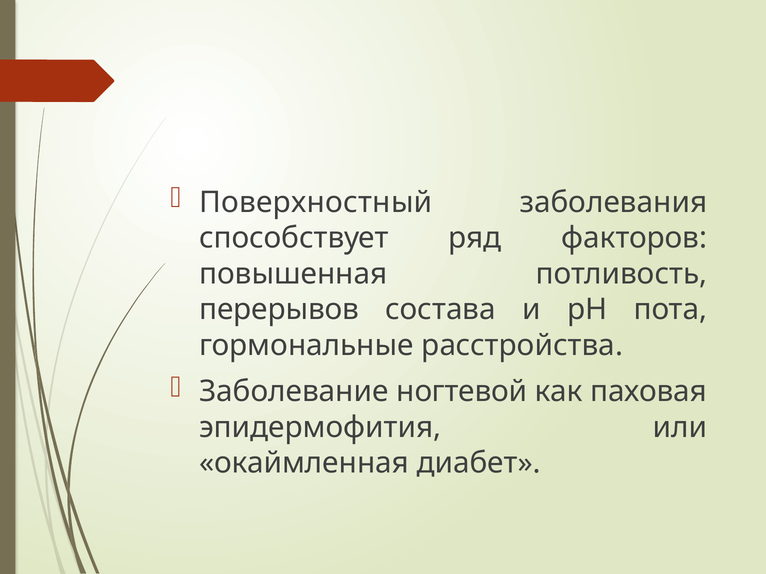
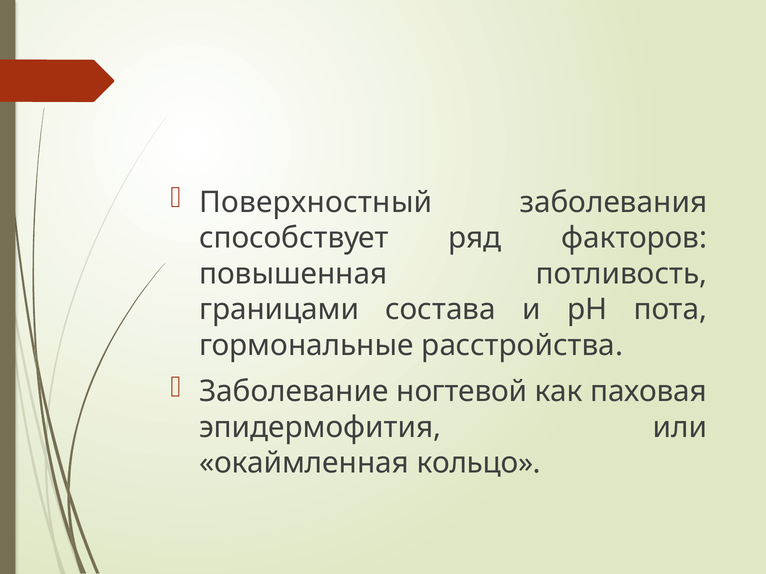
перерывов: перерывов -> границами
диабет: диабет -> кольцо
